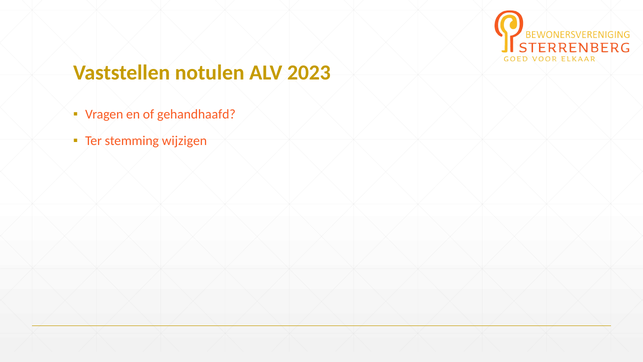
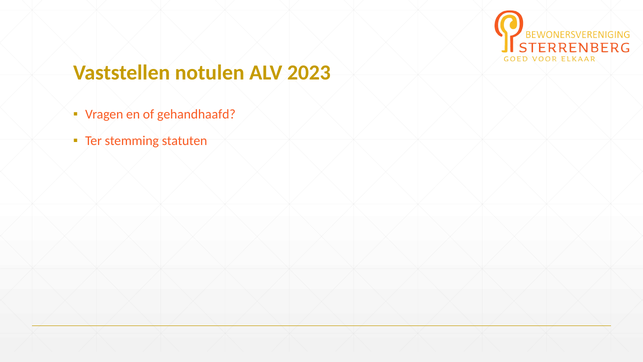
wijzigen: wijzigen -> statuten
